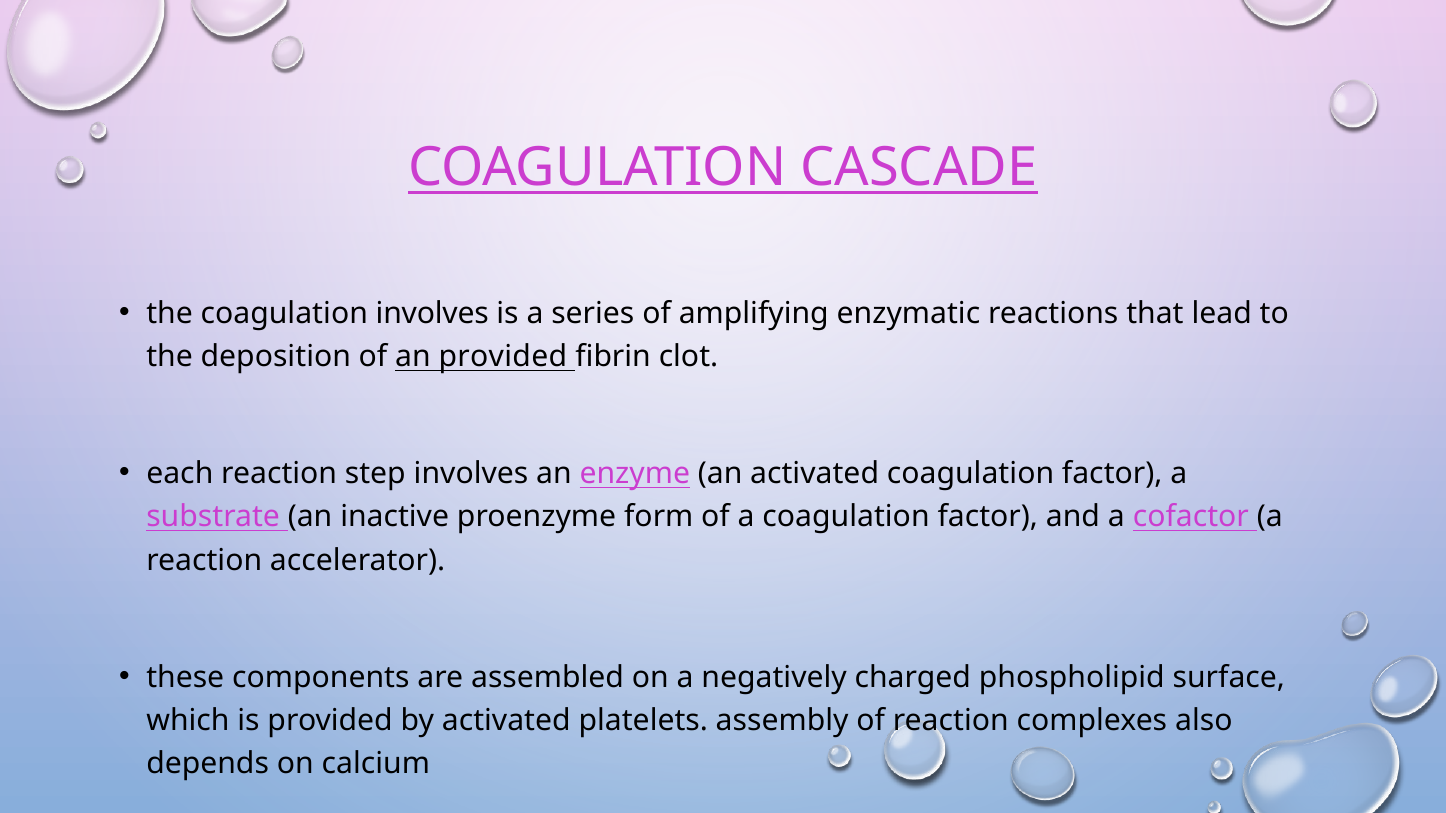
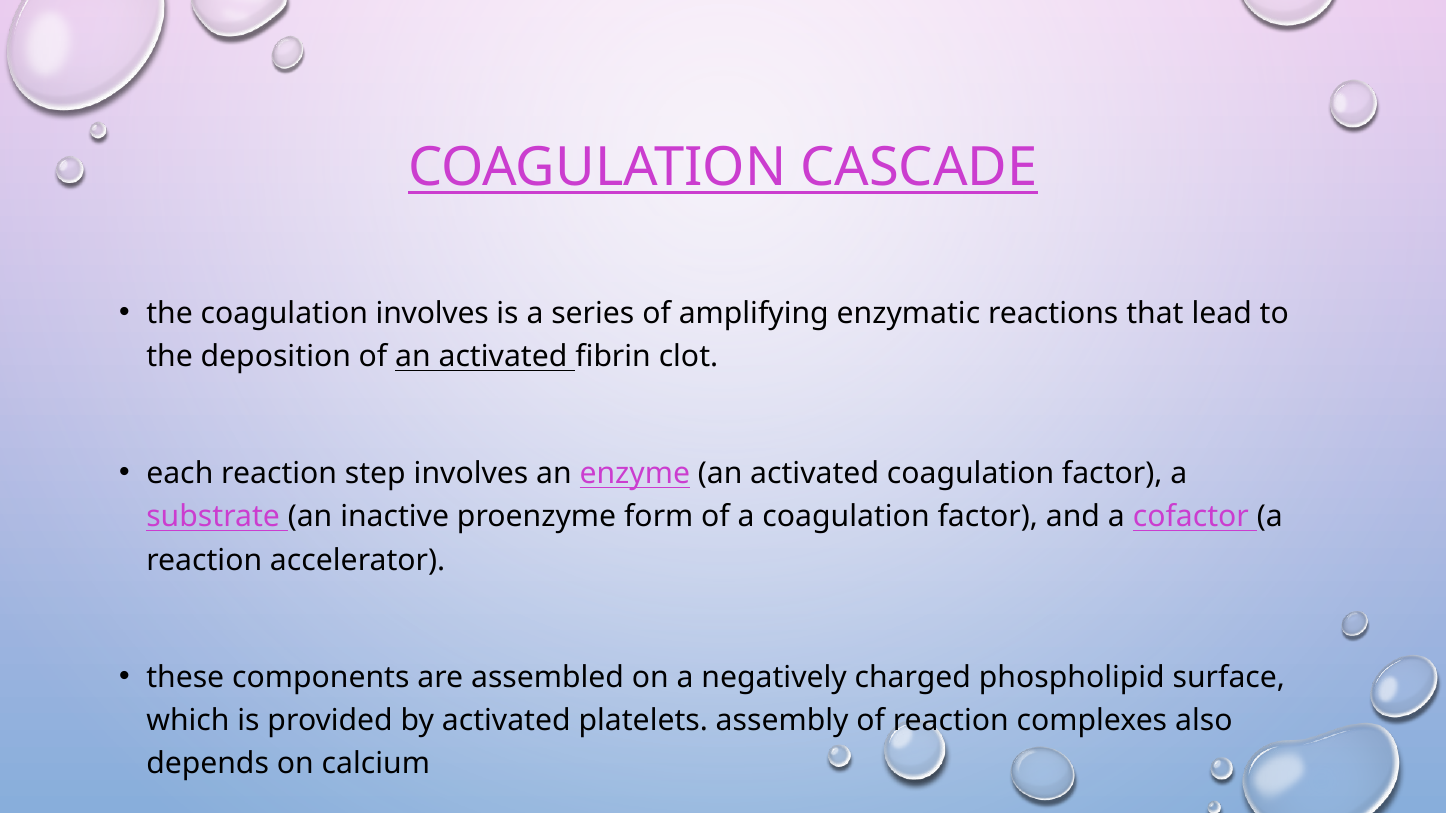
of an provided: provided -> activated
